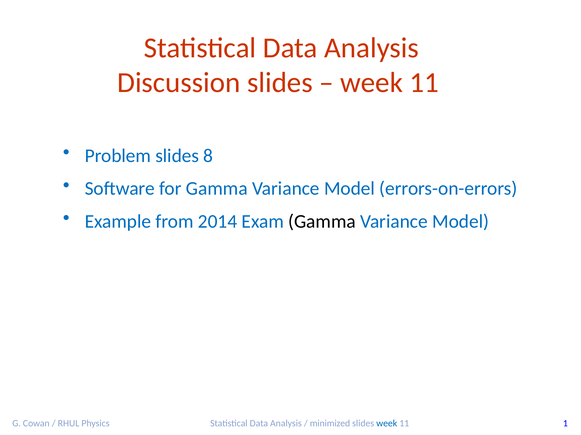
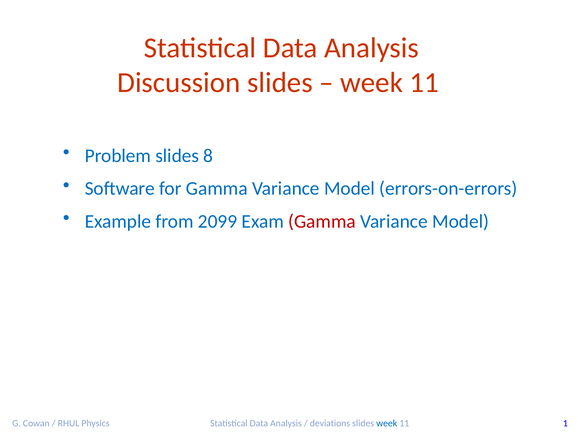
2014: 2014 -> 2099
Gamma at (322, 222) colour: black -> red
minimized: minimized -> deviations
